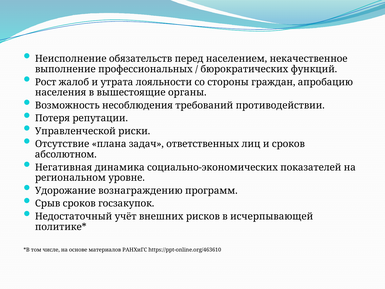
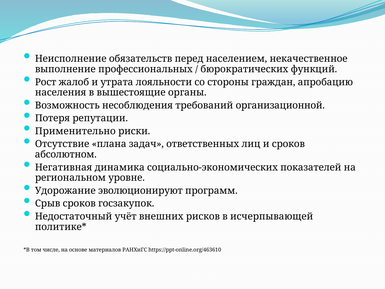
противодействии: противодействии -> организационной
Управленческой: Управленческой -> Применительно
вознаграждению: вознаграждению -> эволюционируют
